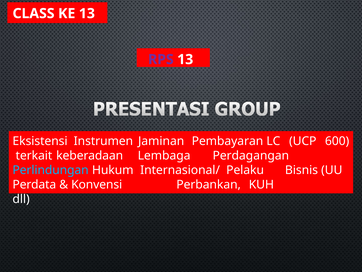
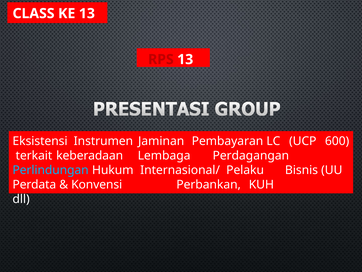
RPS colour: purple -> red
